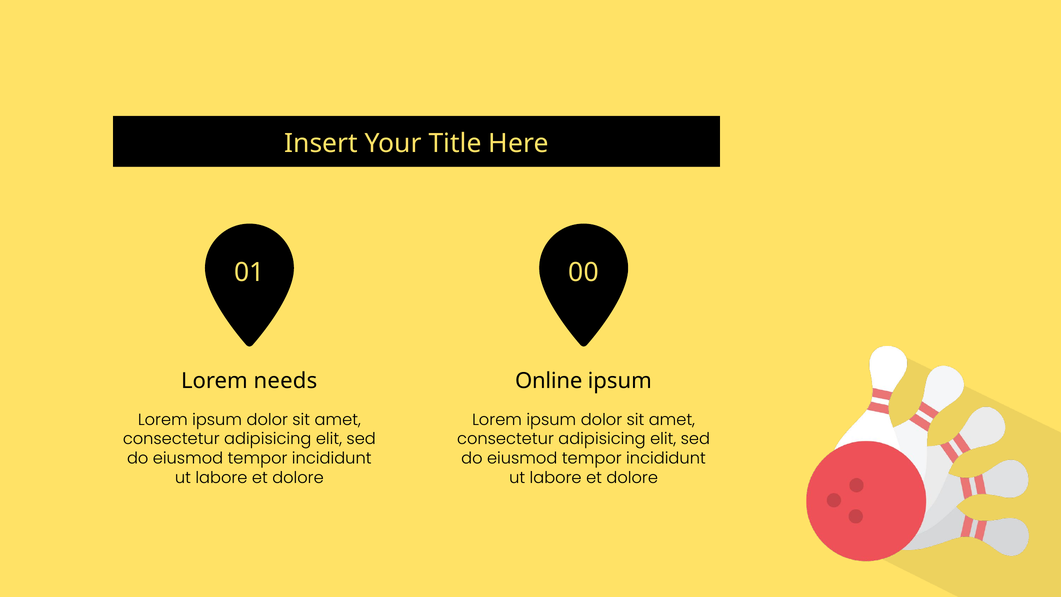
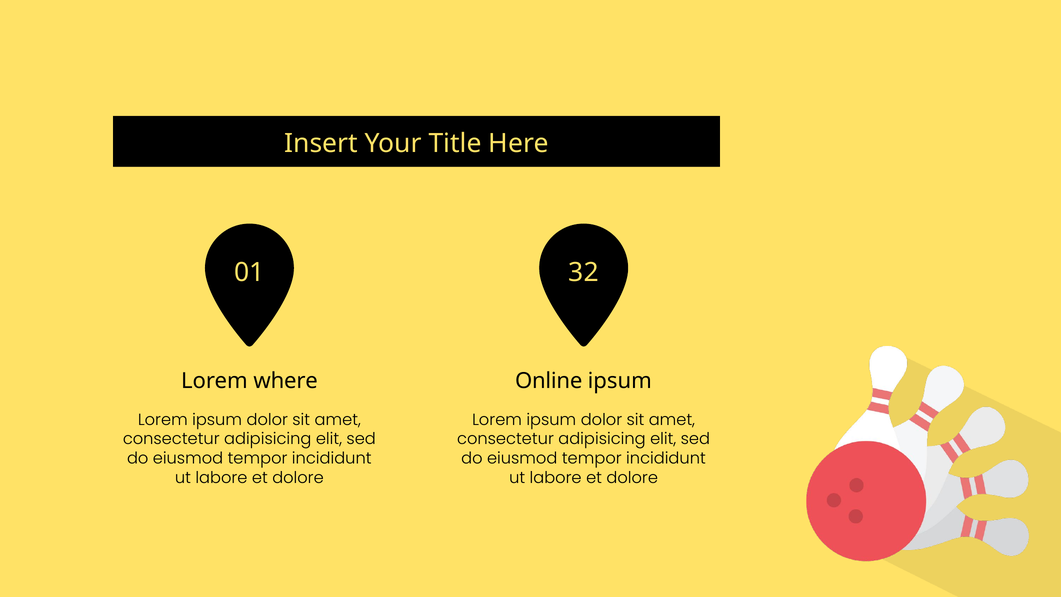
00: 00 -> 32
needs: needs -> where
